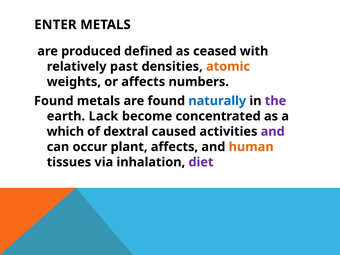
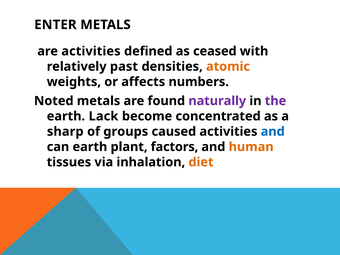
are produced: produced -> activities
Found at (54, 101): Found -> Noted
naturally colour: blue -> purple
which: which -> sharp
dextral: dextral -> groups
and at (273, 132) colour: purple -> blue
can occur: occur -> earth
plant affects: affects -> factors
diet colour: purple -> orange
